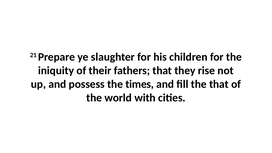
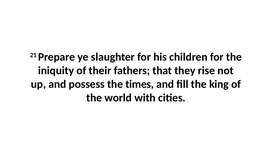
the that: that -> king
